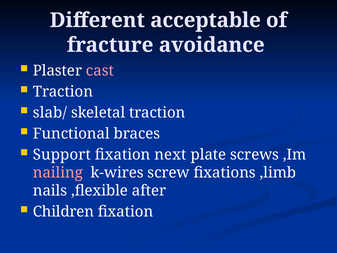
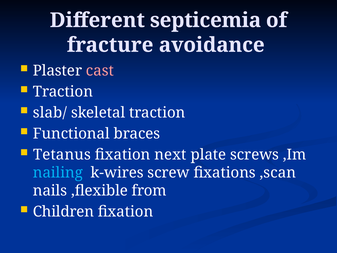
acceptable: acceptable -> septicemia
Support: Support -> Tetanus
nailing colour: pink -> light blue
,limb: ,limb -> ,scan
after: after -> from
